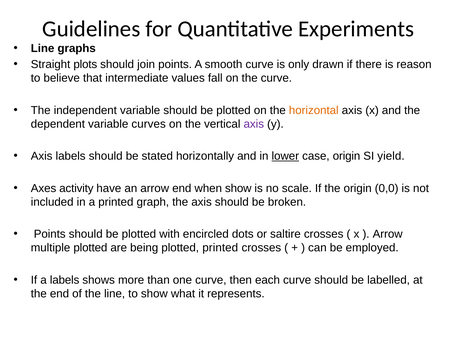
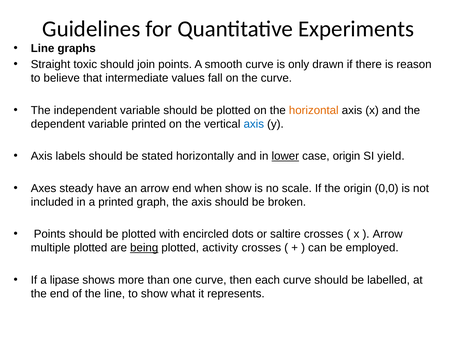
plots: plots -> toxic
variable curves: curves -> printed
axis at (254, 124) colour: purple -> blue
activity: activity -> steady
being underline: none -> present
plotted printed: printed -> activity
a labels: labels -> lipase
